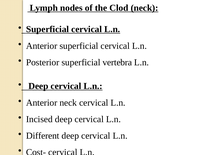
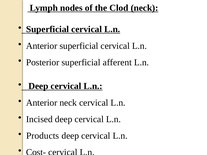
vertebra: vertebra -> afferent
Different: Different -> Products
